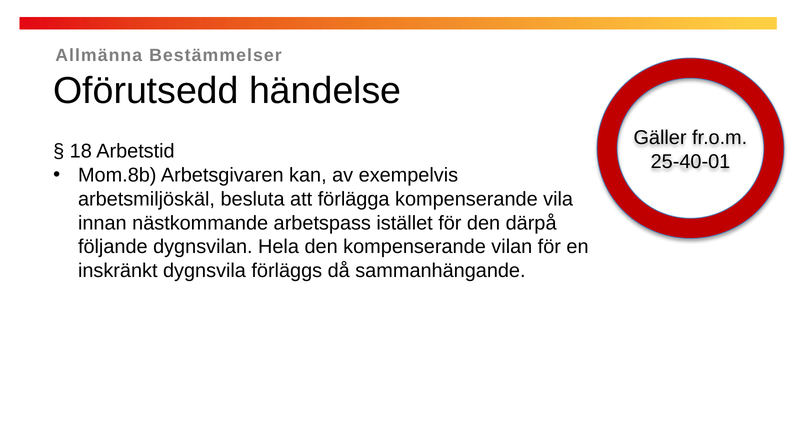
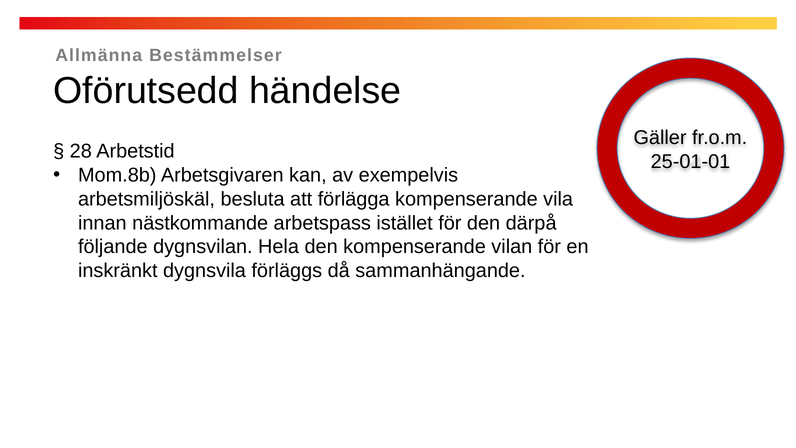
18: 18 -> 28
25-40-01: 25-40-01 -> 25-01-01
